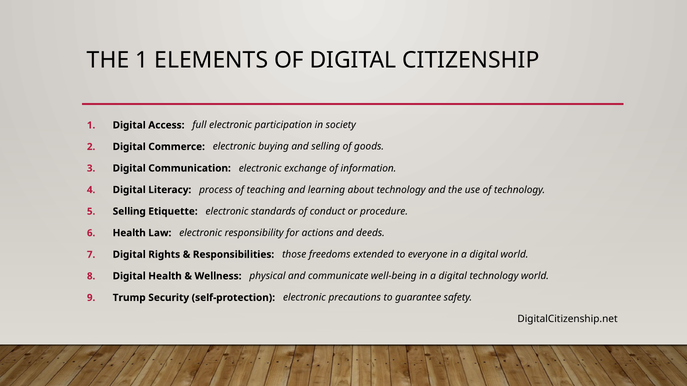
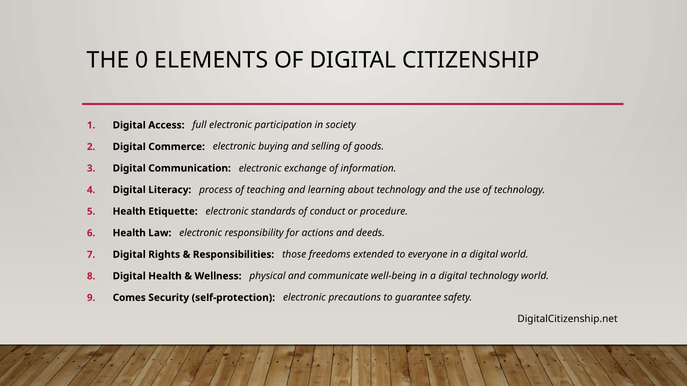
THE 1: 1 -> 0
Selling at (129, 212): Selling -> Health
Trump: Trump -> Comes
